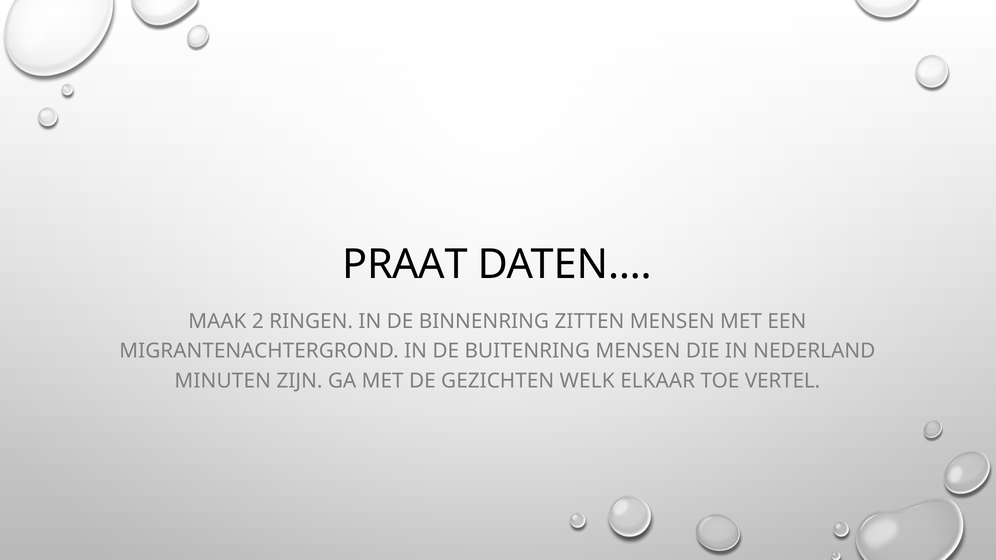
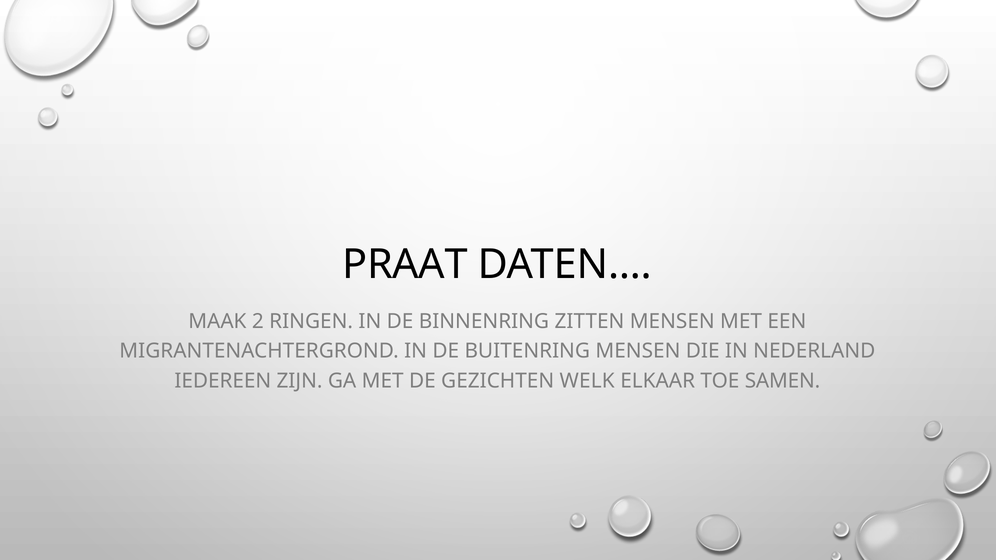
MINUTEN: MINUTEN -> IEDEREEN
VERTEL: VERTEL -> SAMEN
